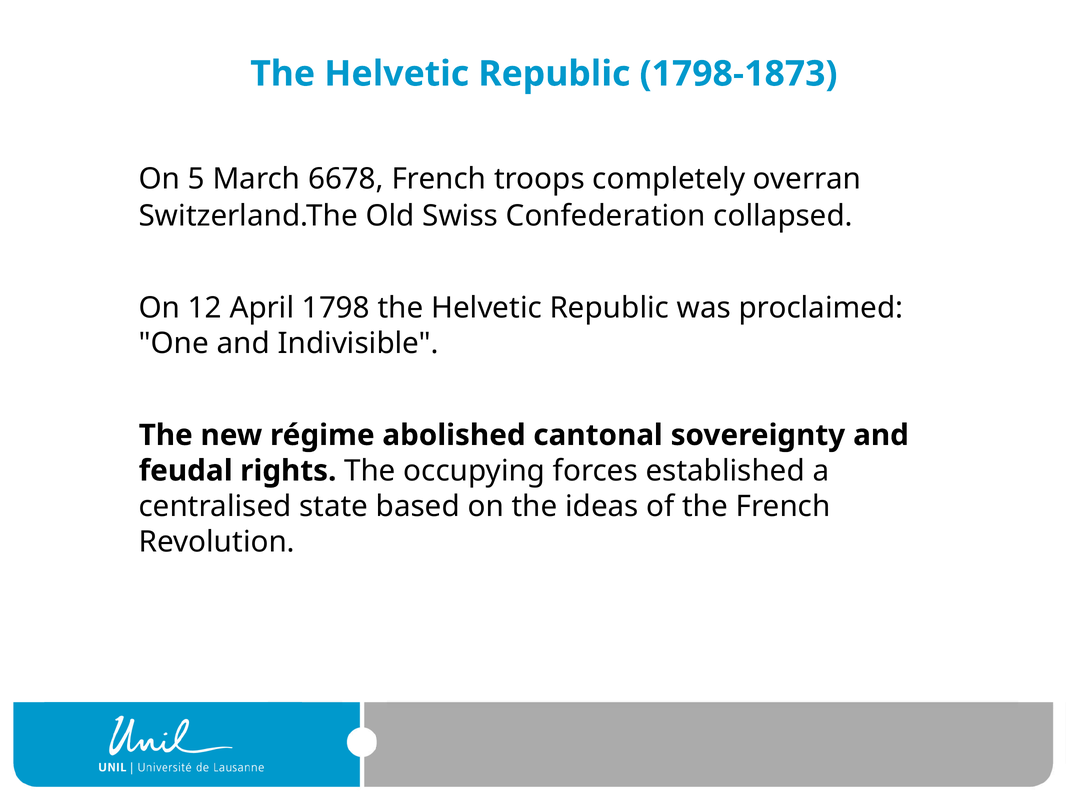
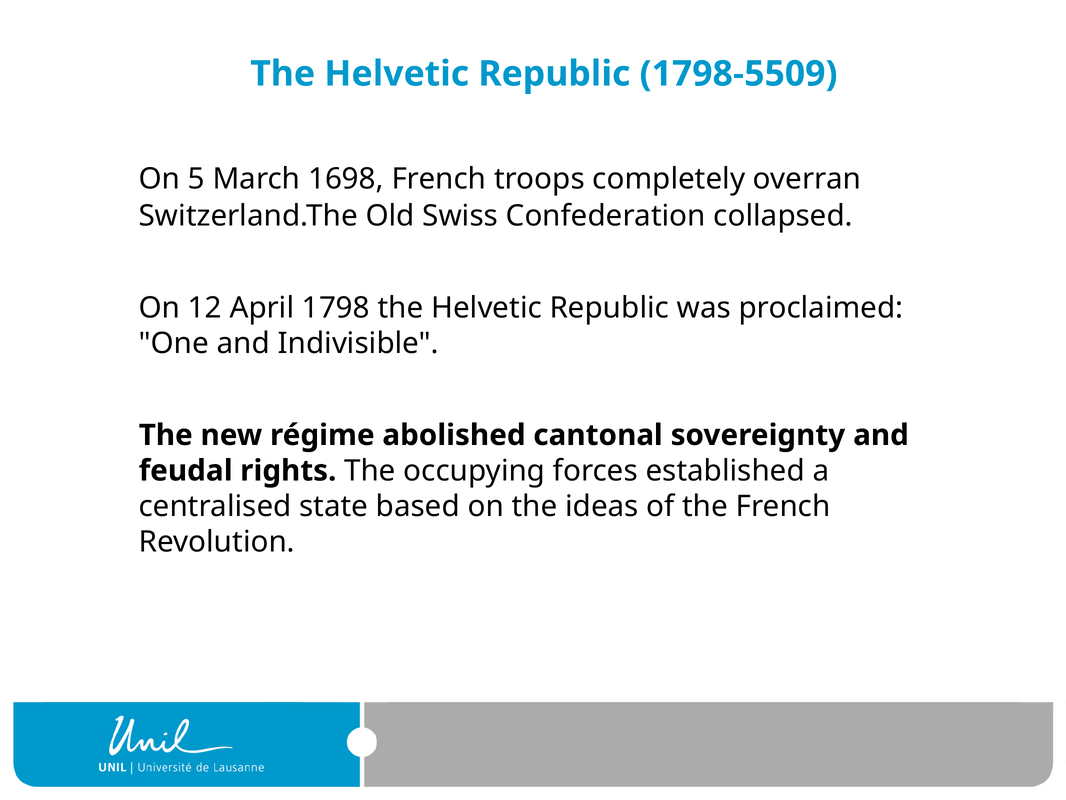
1798-1873: 1798-1873 -> 1798-5509
6678: 6678 -> 1698
